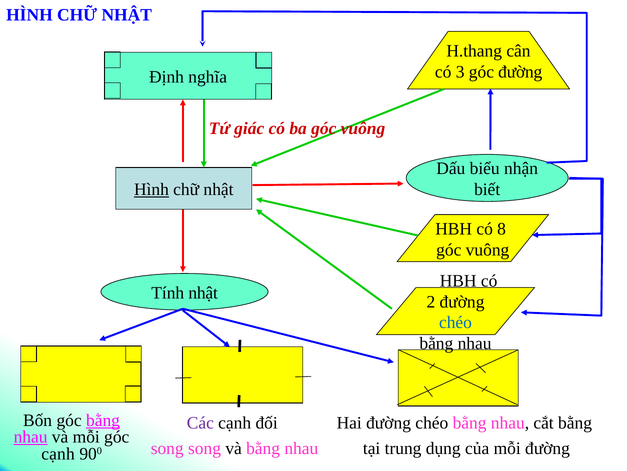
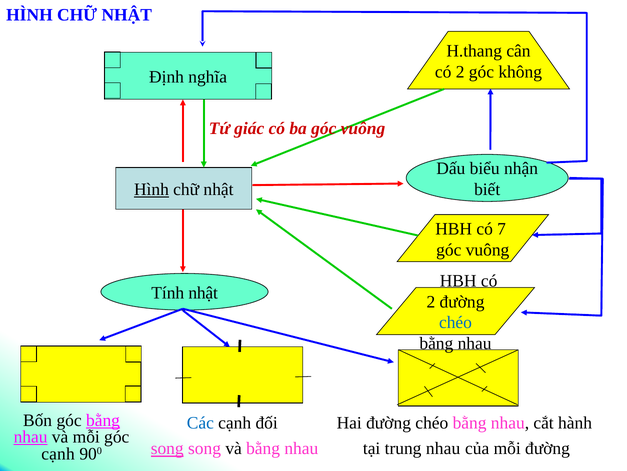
3 at (460, 72): 3 -> 2
góc đường: đường -> không
8: 8 -> 7
Các colour: purple -> blue
cắt bằng: bằng -> hành
song at (167, 448) underline: none -> present
trung dụng: dụng -> nhau
